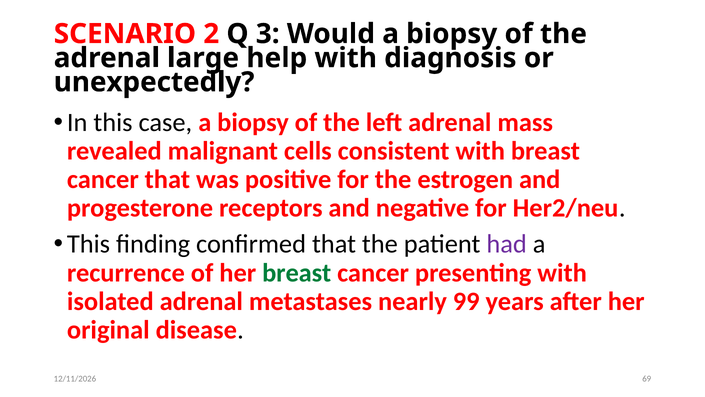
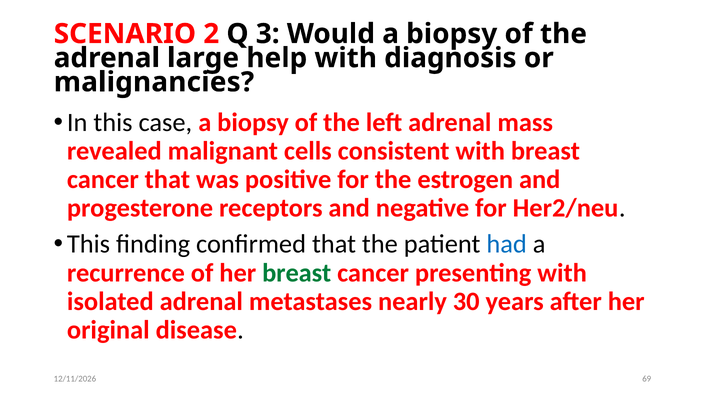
unexpectedly: unexpectedly -> malignancies
had colour: purple -> blue
99: 99 -> 30
